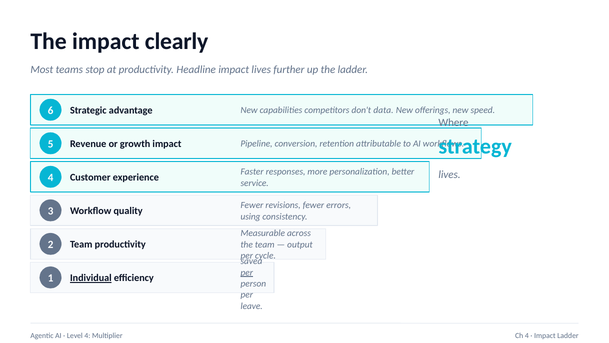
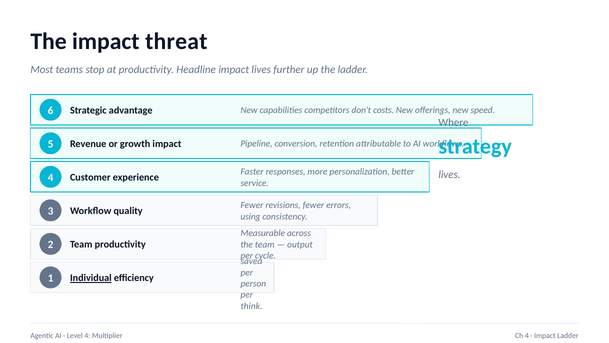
clearly: clearly -> threat
data: data -> costs
per at (247, 272) underline: present -> none
leave: leave -> think
